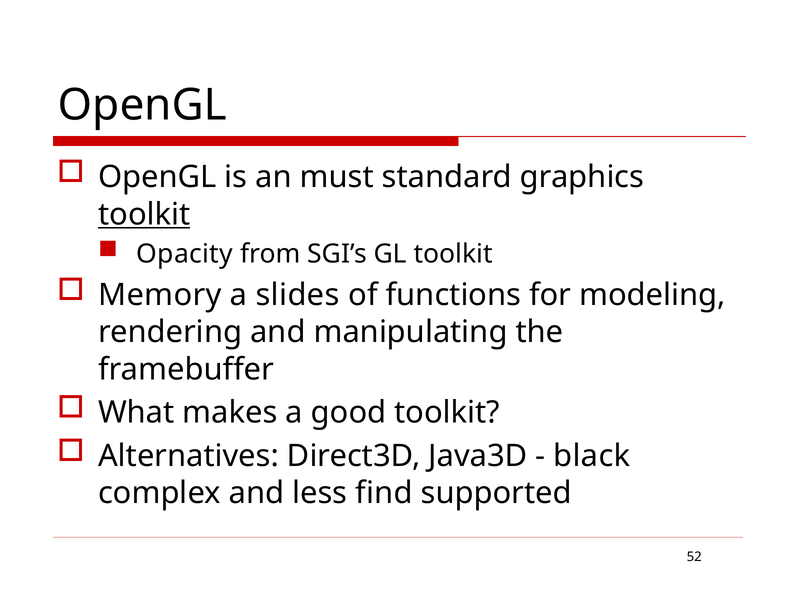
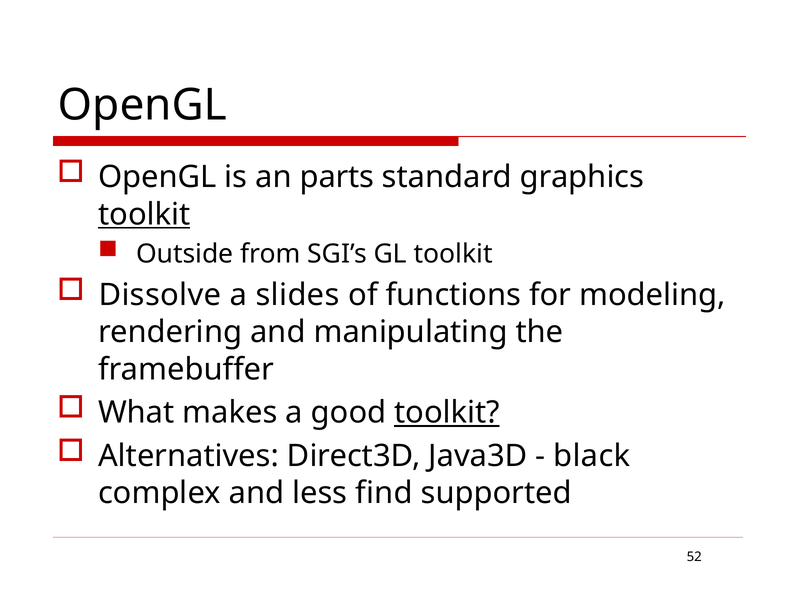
must: must -> parts
Opacity: Opacity -> Outside
Memory: Memory -> Dissolve
toolkit at (447, 413) underline: none -> present
